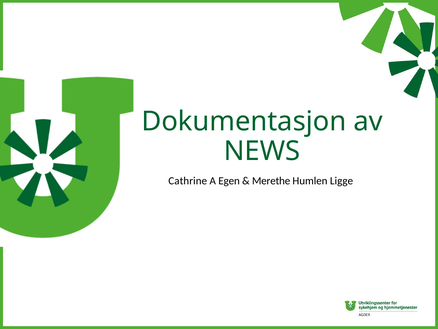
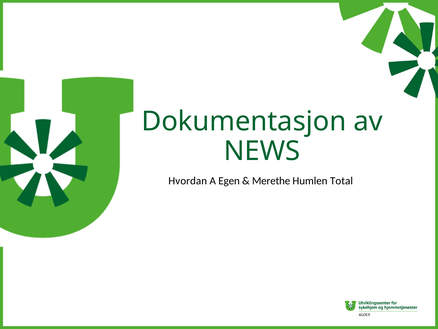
Cathrine: Cathrine -> Hvordan
Ligge: Ligge -> Total
